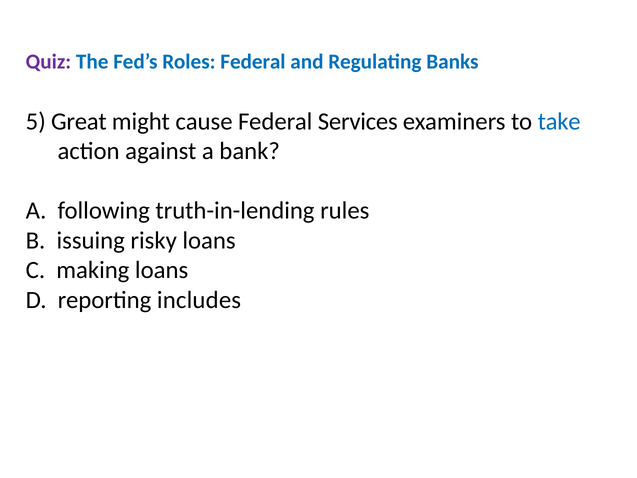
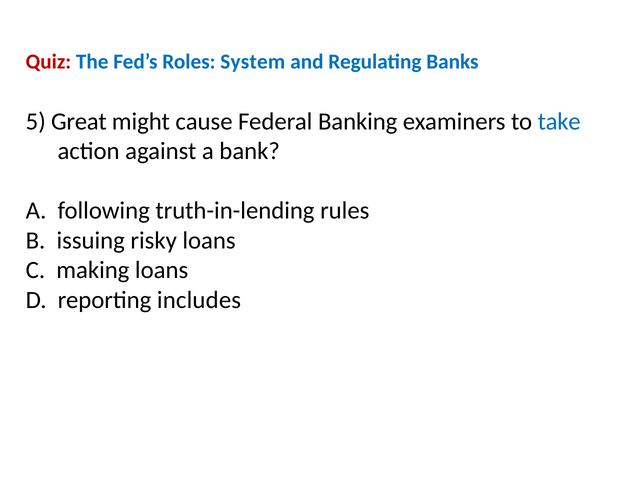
Quiz colour: purple -> red
Roles Federal: Federal -> System
Services: Services -> Banking
